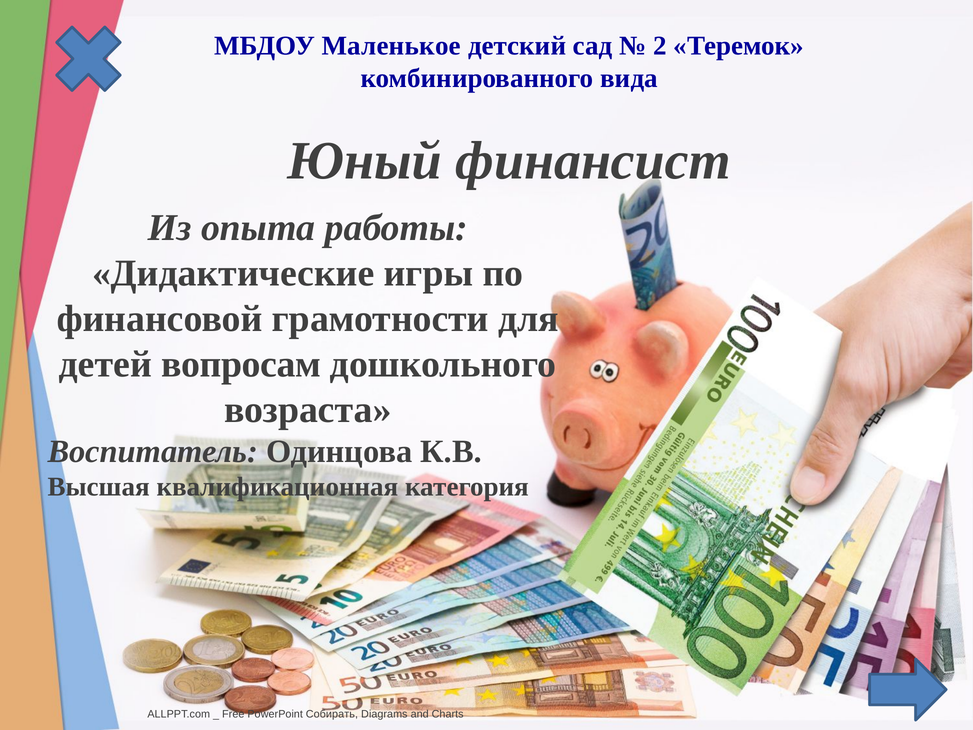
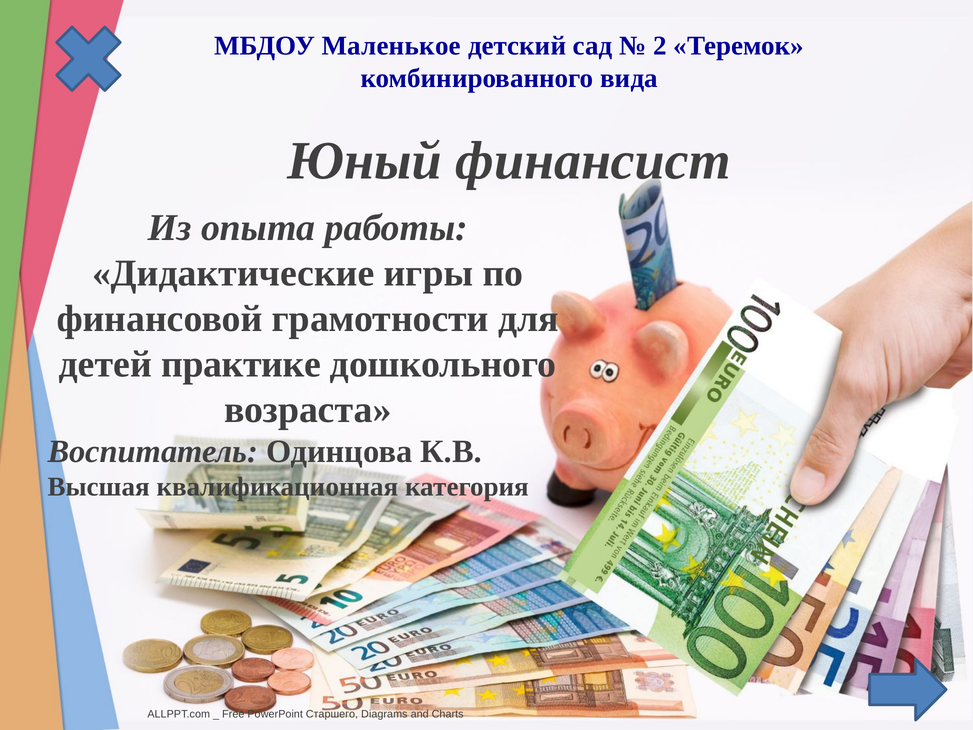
вопросам: вопросам -> практике
Собирать: Собирать -> Старшего
